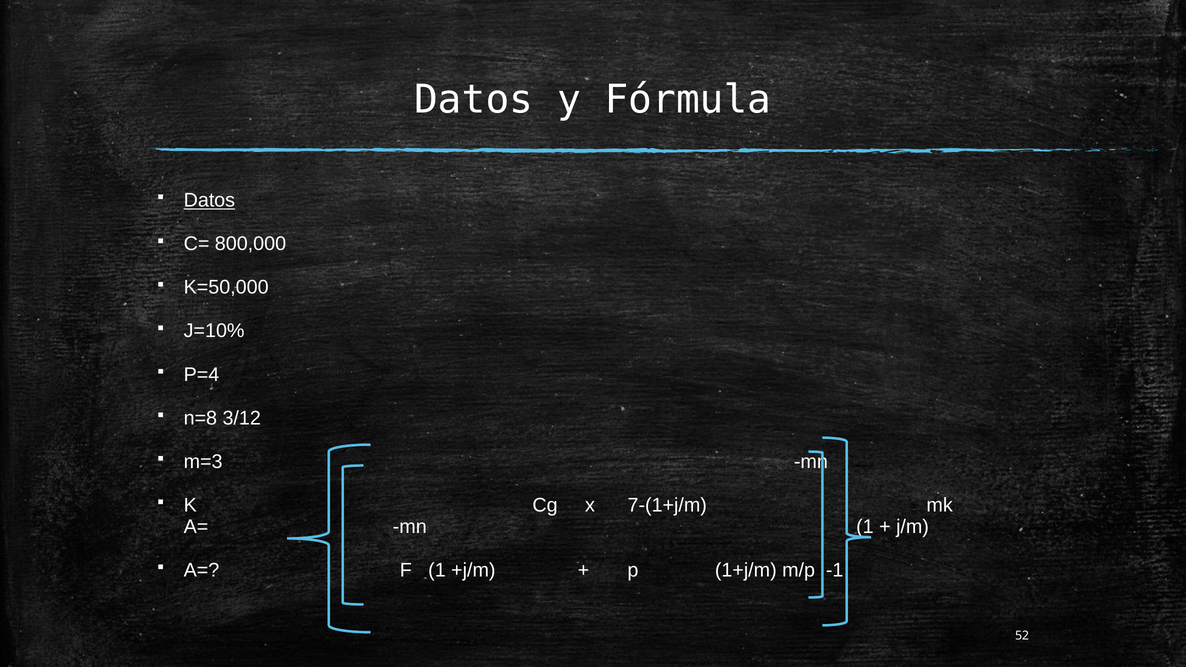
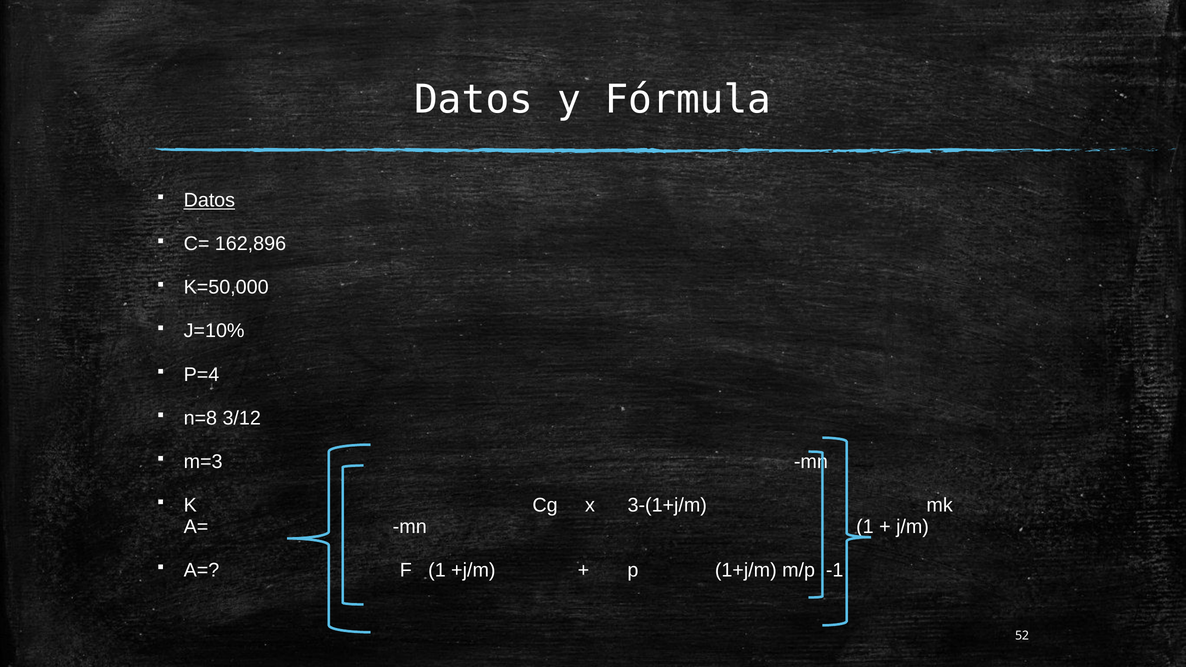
800,000: 800,000 -> 162,896
7-(1+j/m: 7-(1+j/m -> 3-(1+j/m
